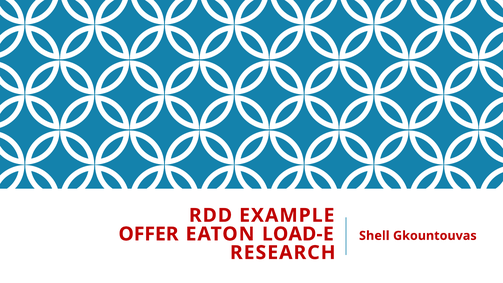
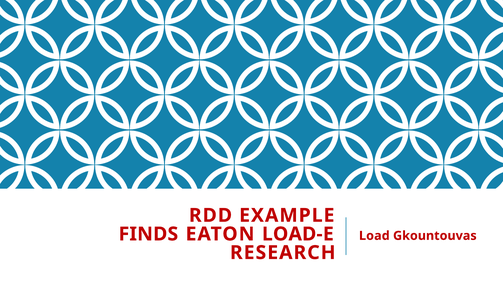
OFFER: OFFER -> FINDS
Shell: Shell -> Load
